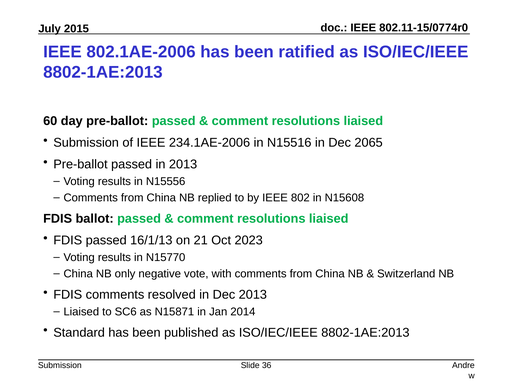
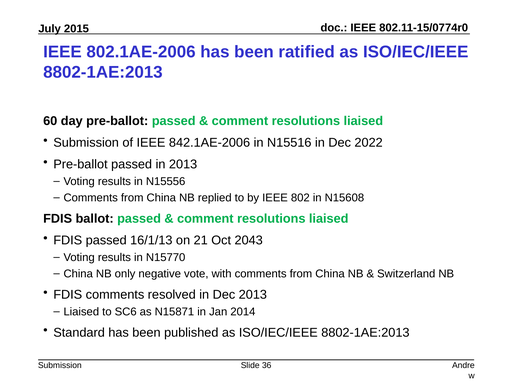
234.1AE-2006: 234.1AE-2006 -> 842.1AE-2006
2065: 2065 -> 2022
2023: 2023 -> 2043
